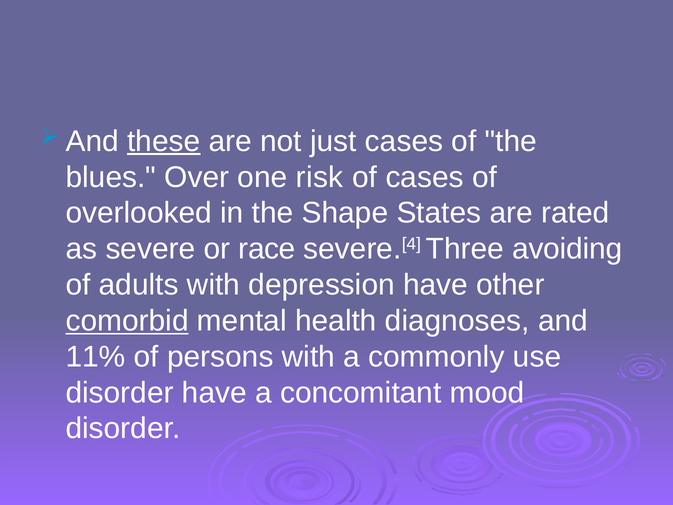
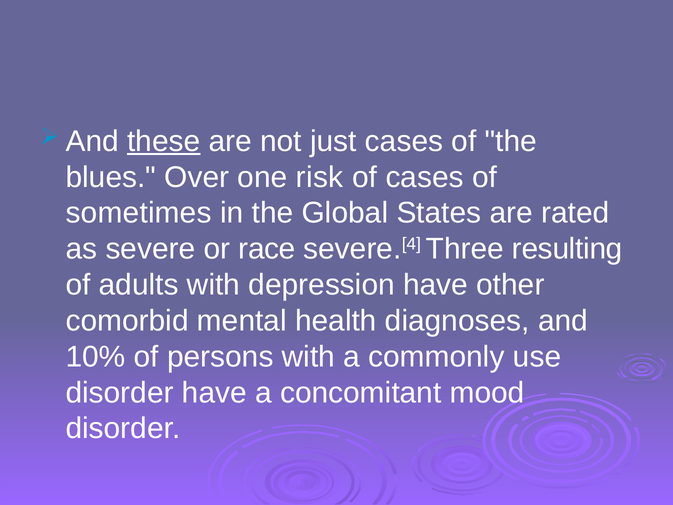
overlooked: overlooked -> sometimes
Shape: Shape -> Global
avoiding: avoiding -> resulting
comorbid underline: present -> none
11%: 11% -> 10%
